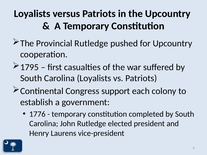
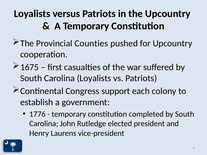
Provincial Rutledge: Rutledge -> Counties
1795: 1795 -> 1675
